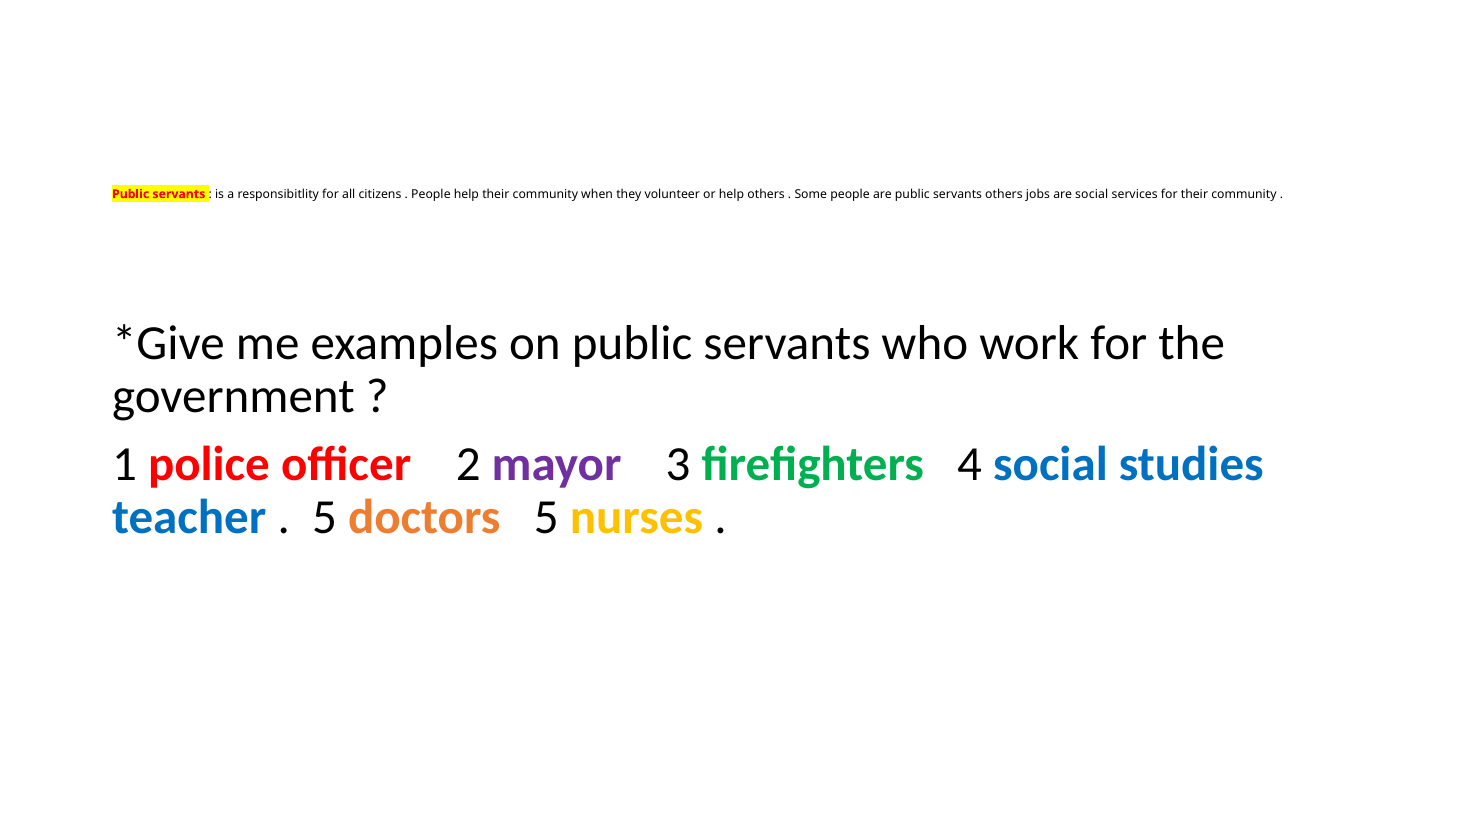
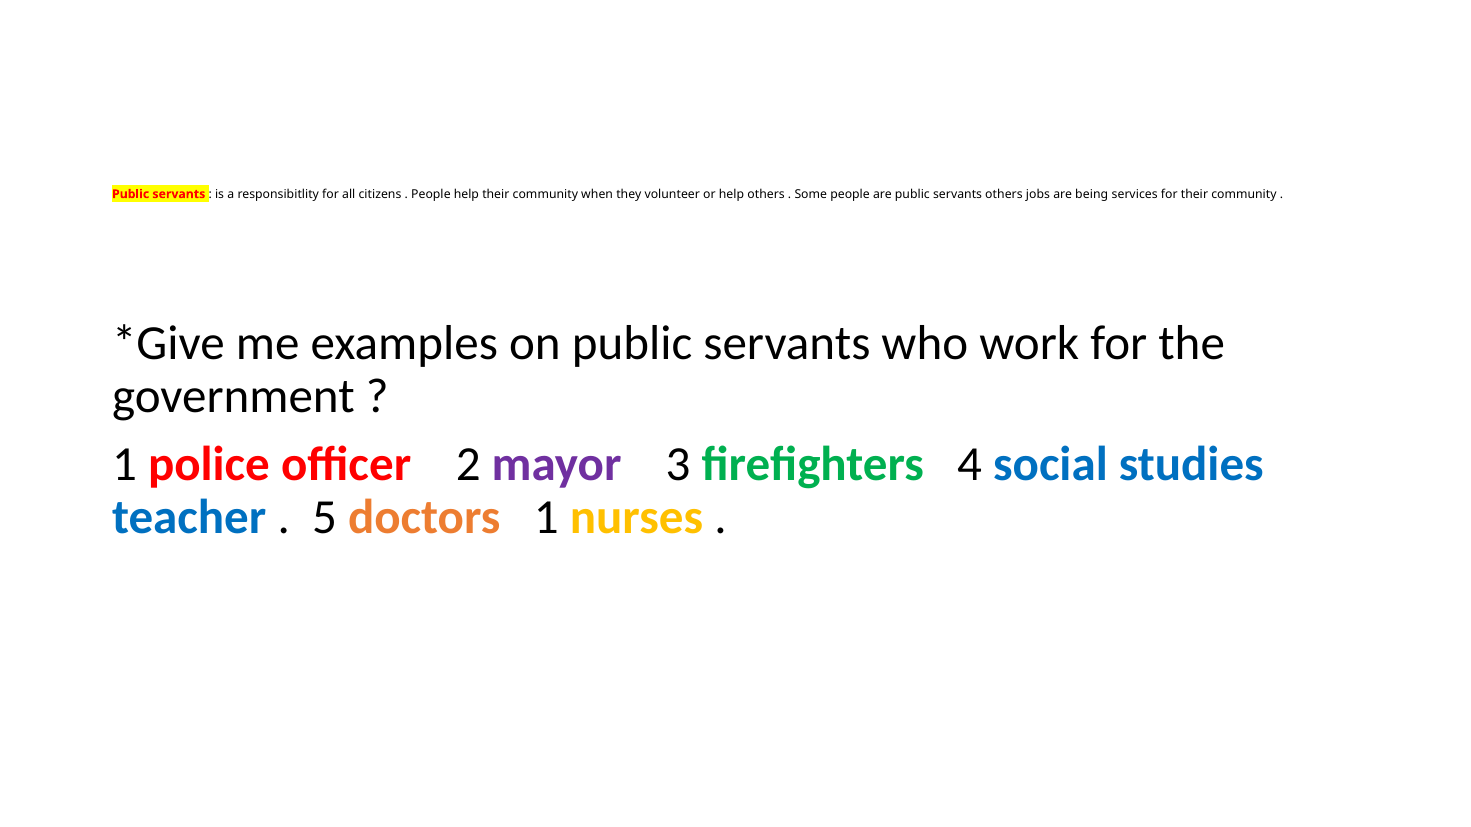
are social: social -> being
doctors 5: 5 -> 1
